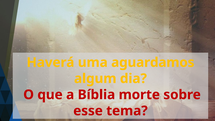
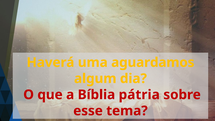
morte: morte -> pátria
